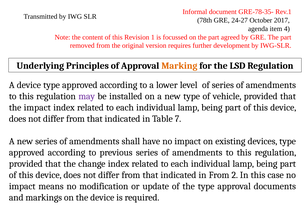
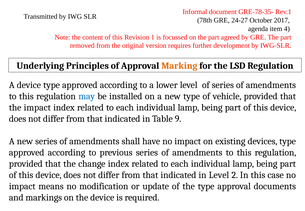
may colour: purple -> blue
7: 7 -> 9
in From: From -> Level
